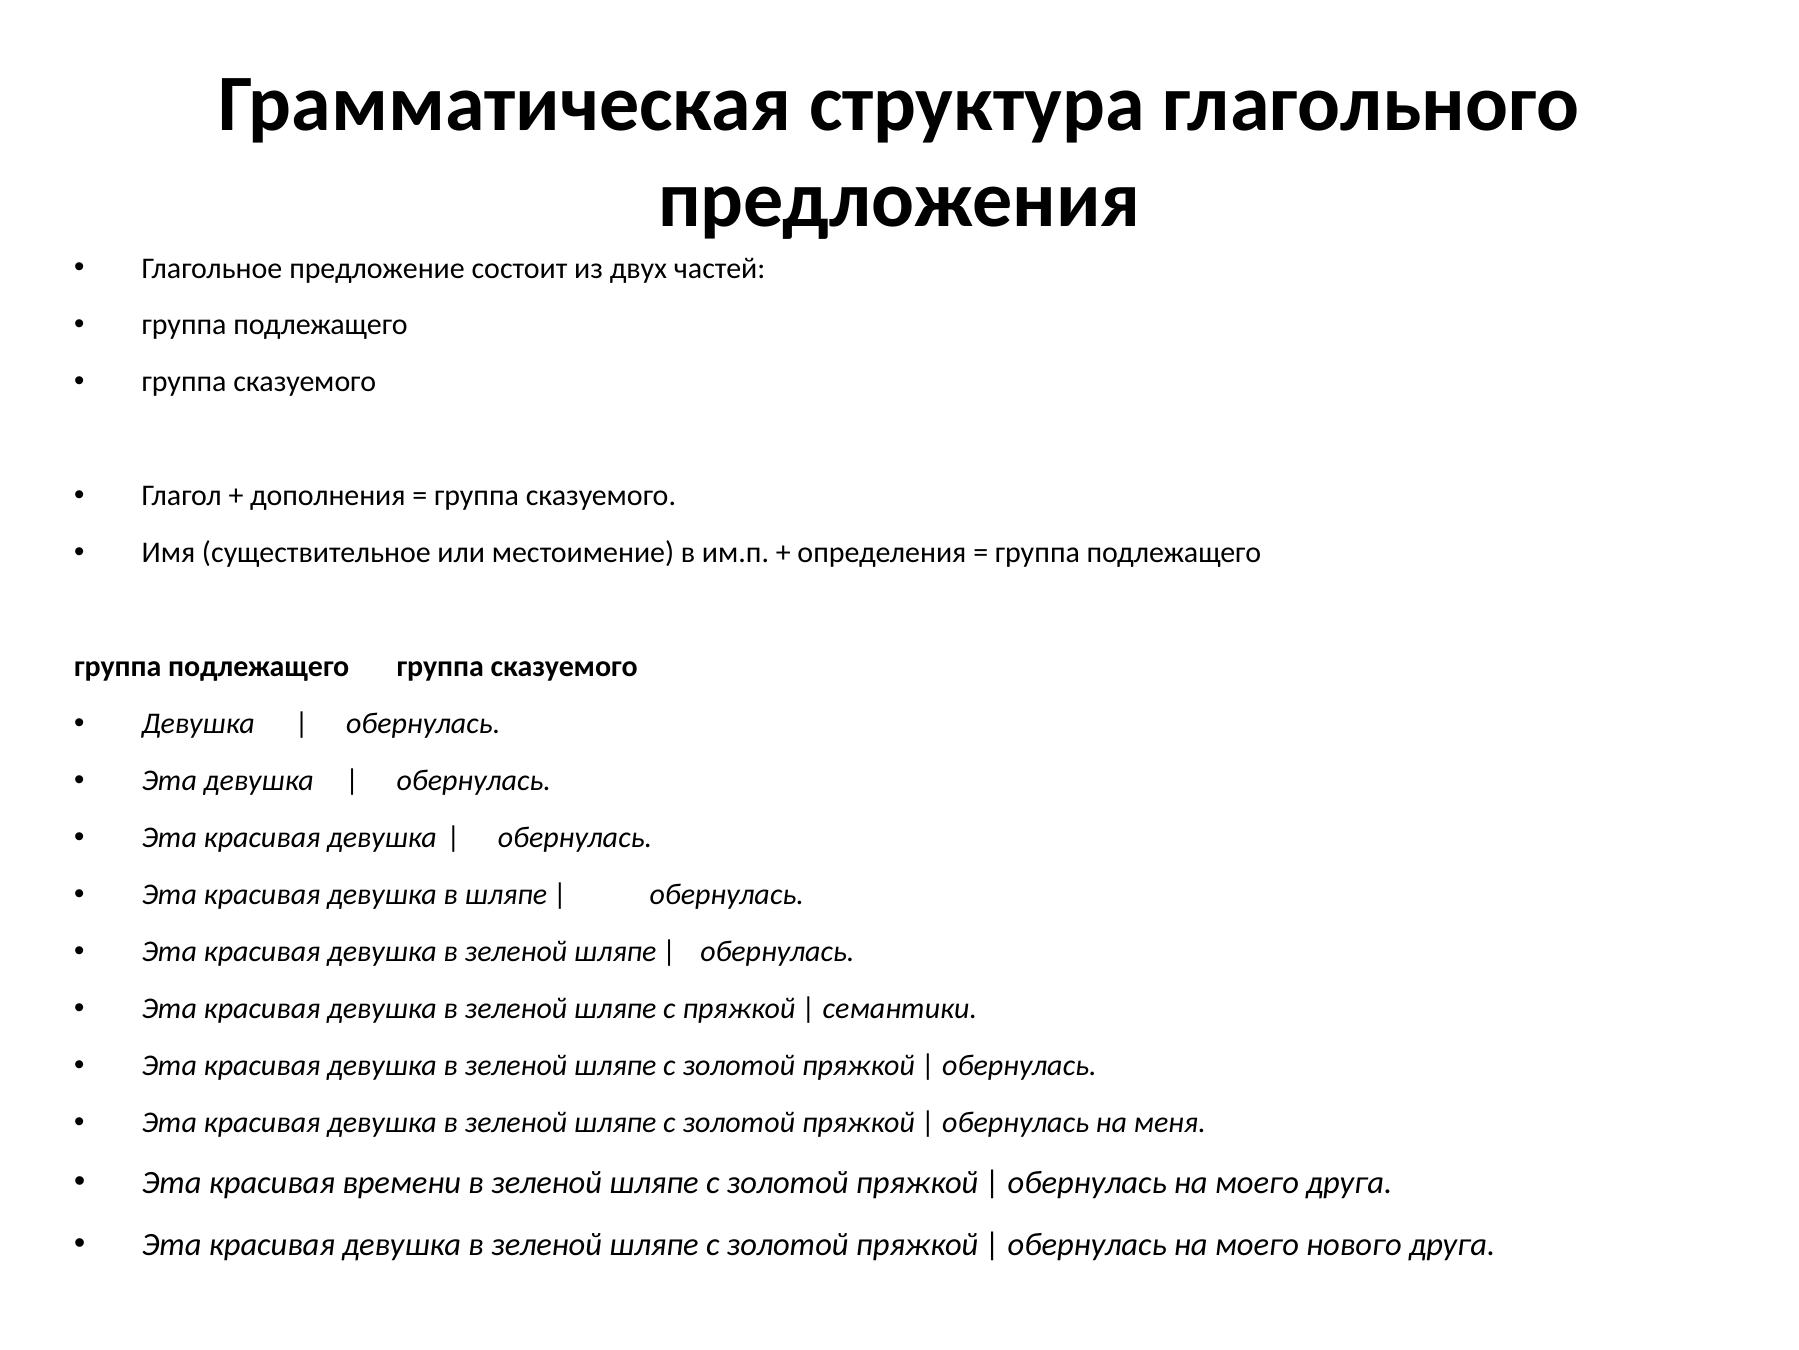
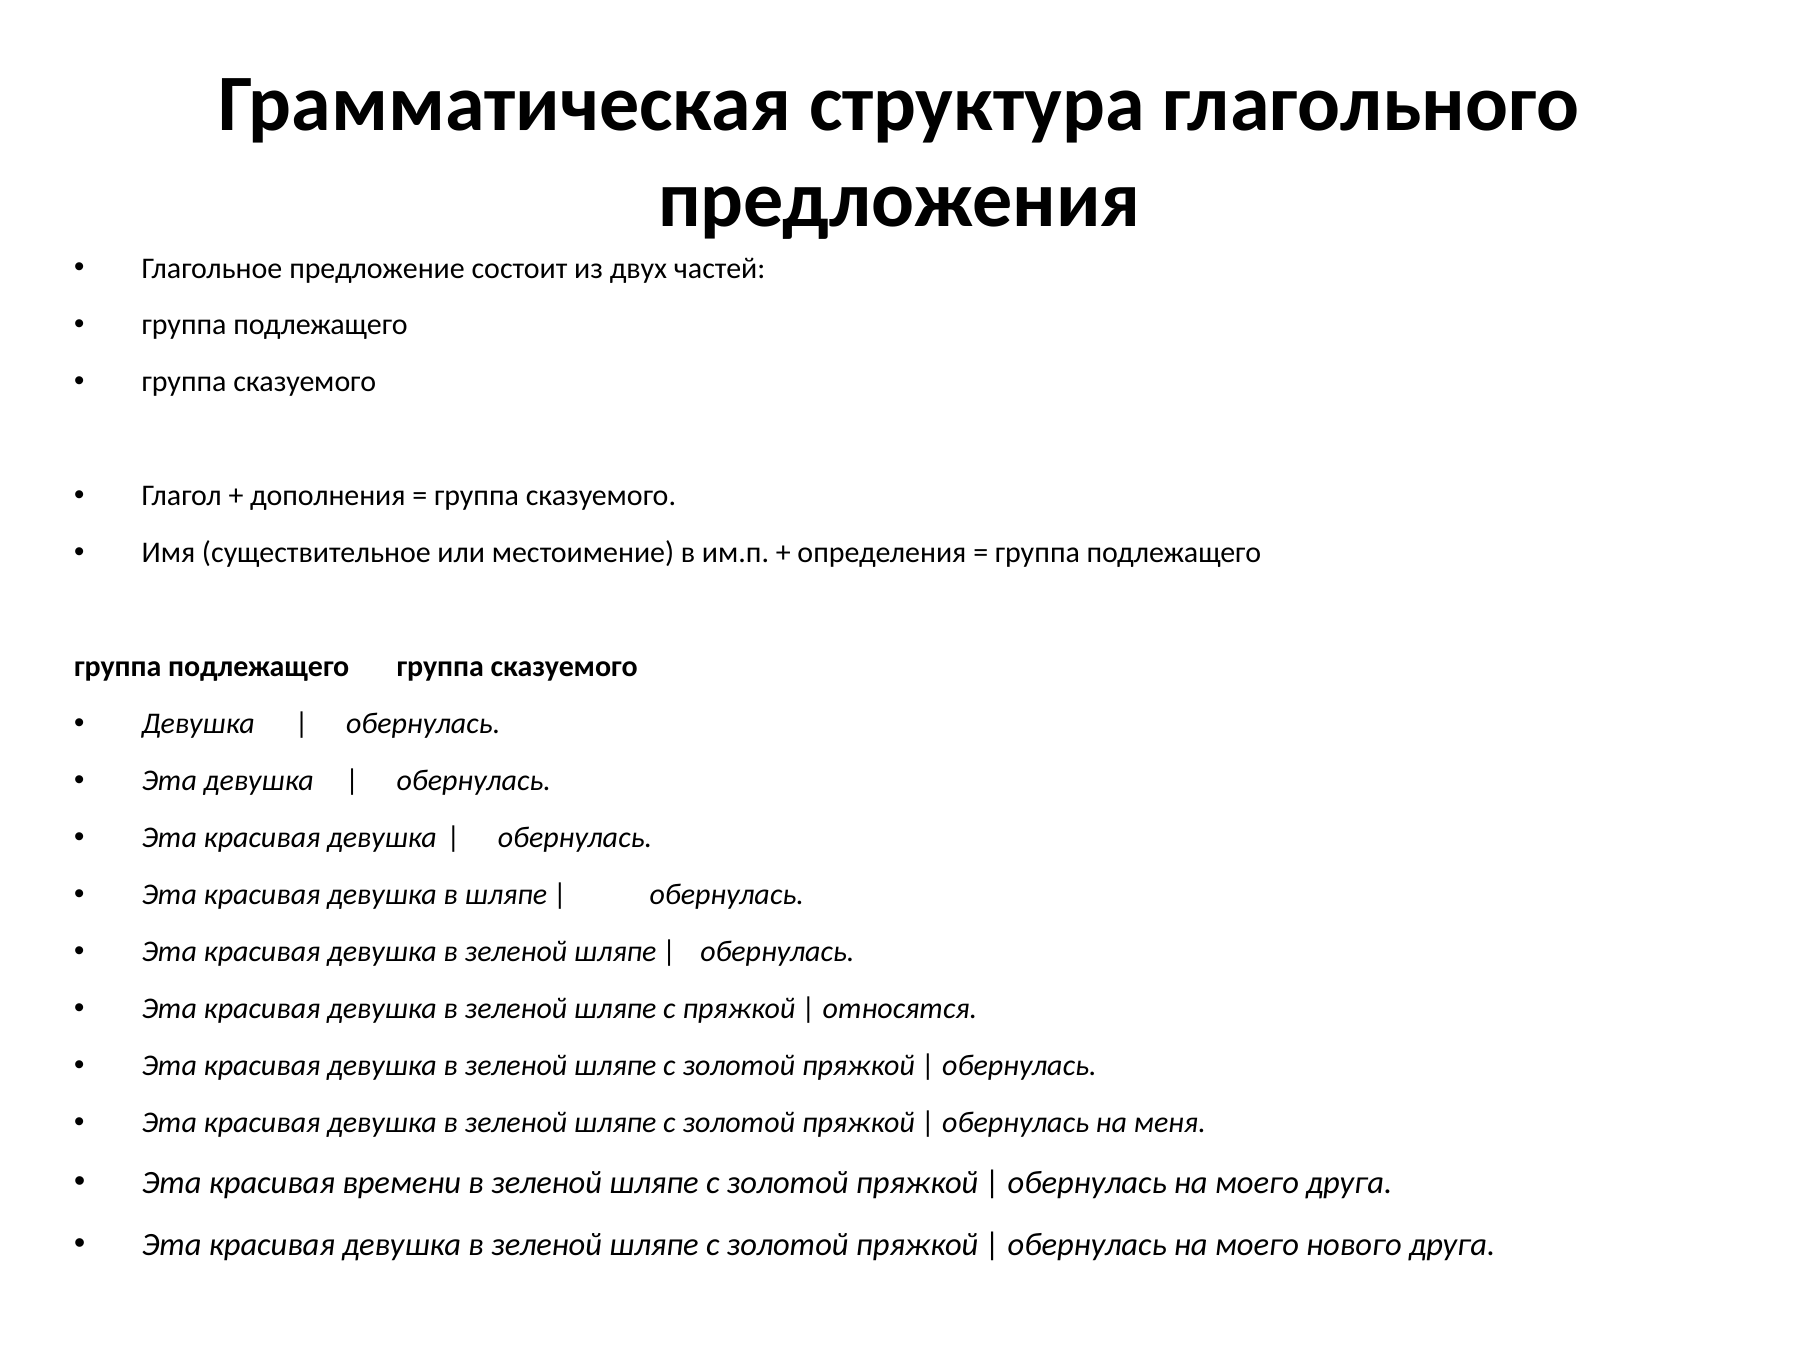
семантики: семантики -> относятся
